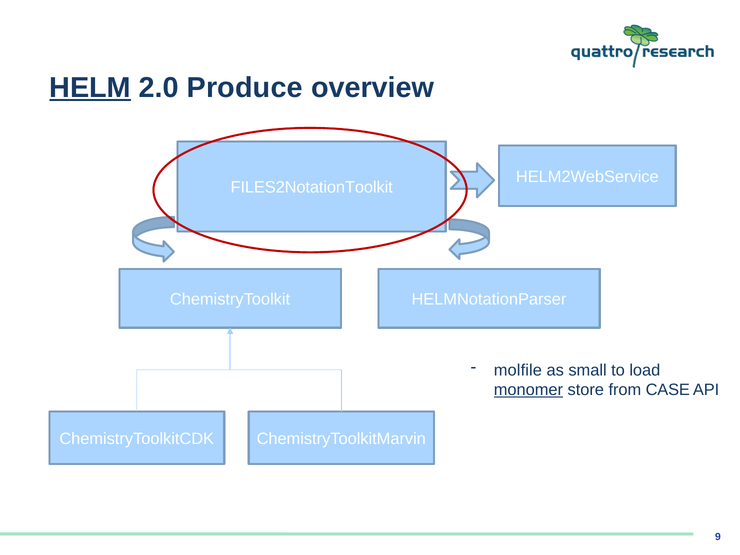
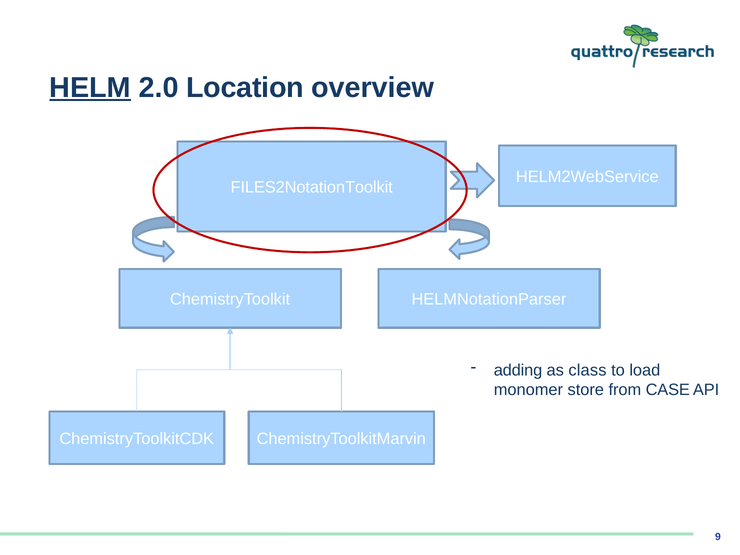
Produce: Produce -> Location
molfile: molfile -> adding
small: small -> class
monomer underline: present -> none
